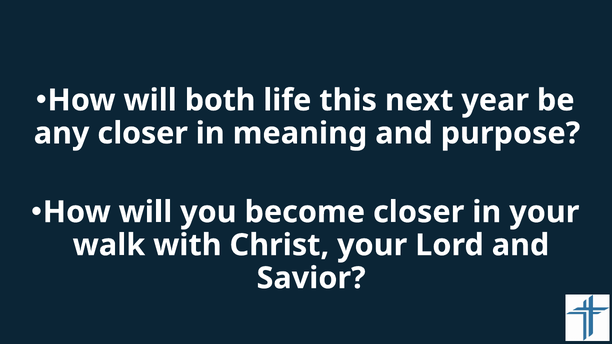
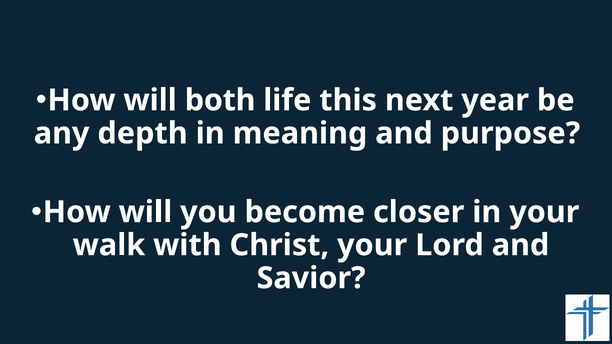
any closer: closer -> depth
